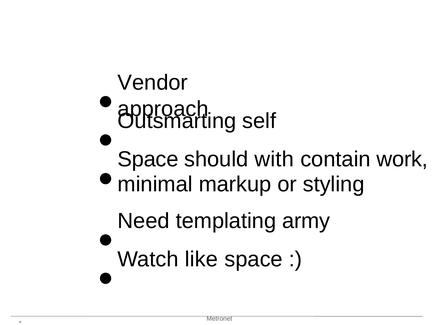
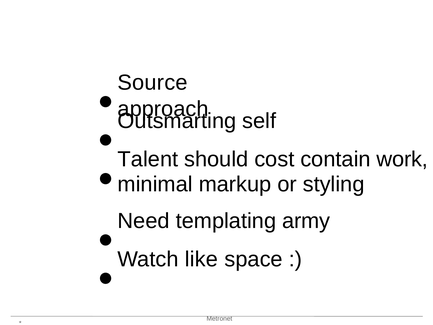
Vendor: Vendor -> Source
Space at (148, 159): Space -> Talent
with: with -> cost
